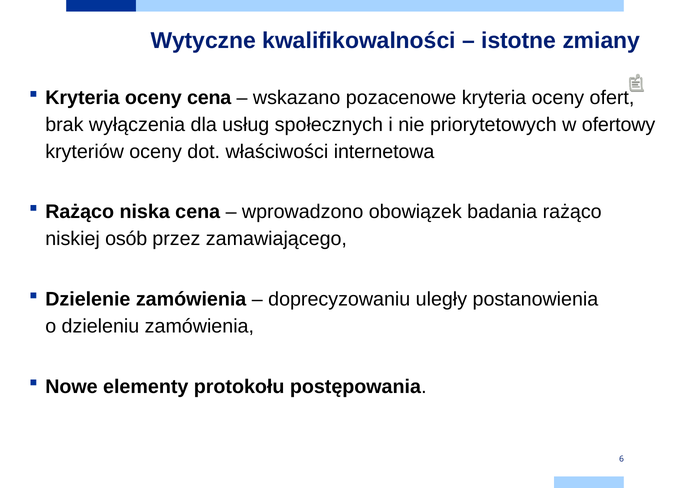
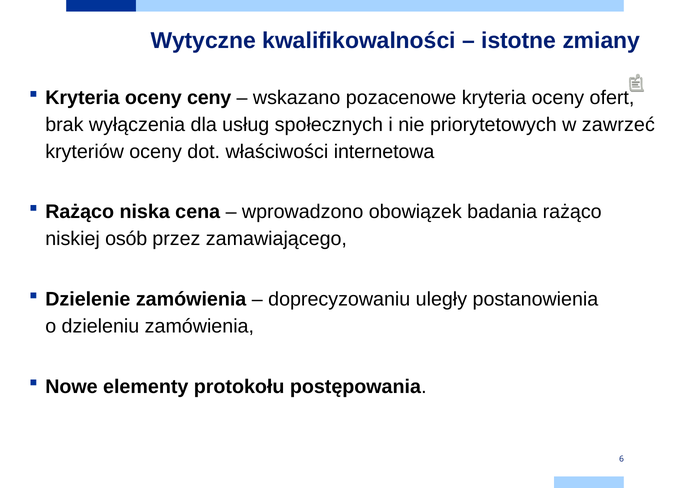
oceny cena: cena -> ceny
ofertowy: ofertowy -> zawrzeć
